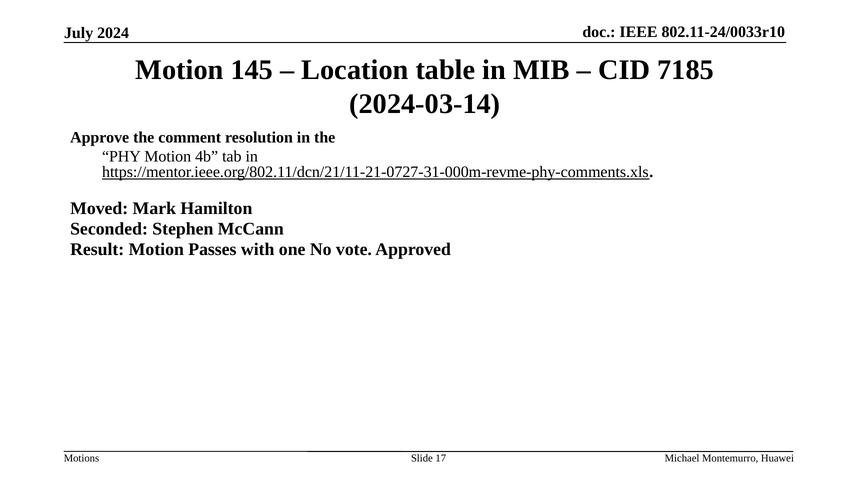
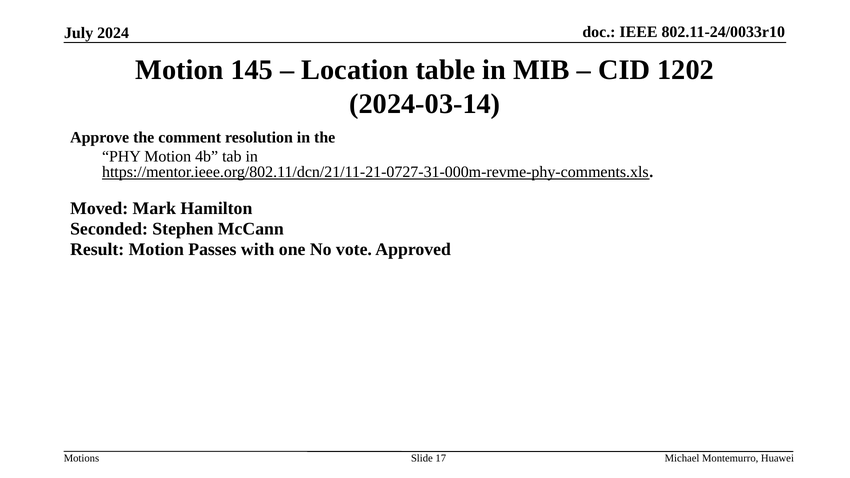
7185: 7185 -> 1202
